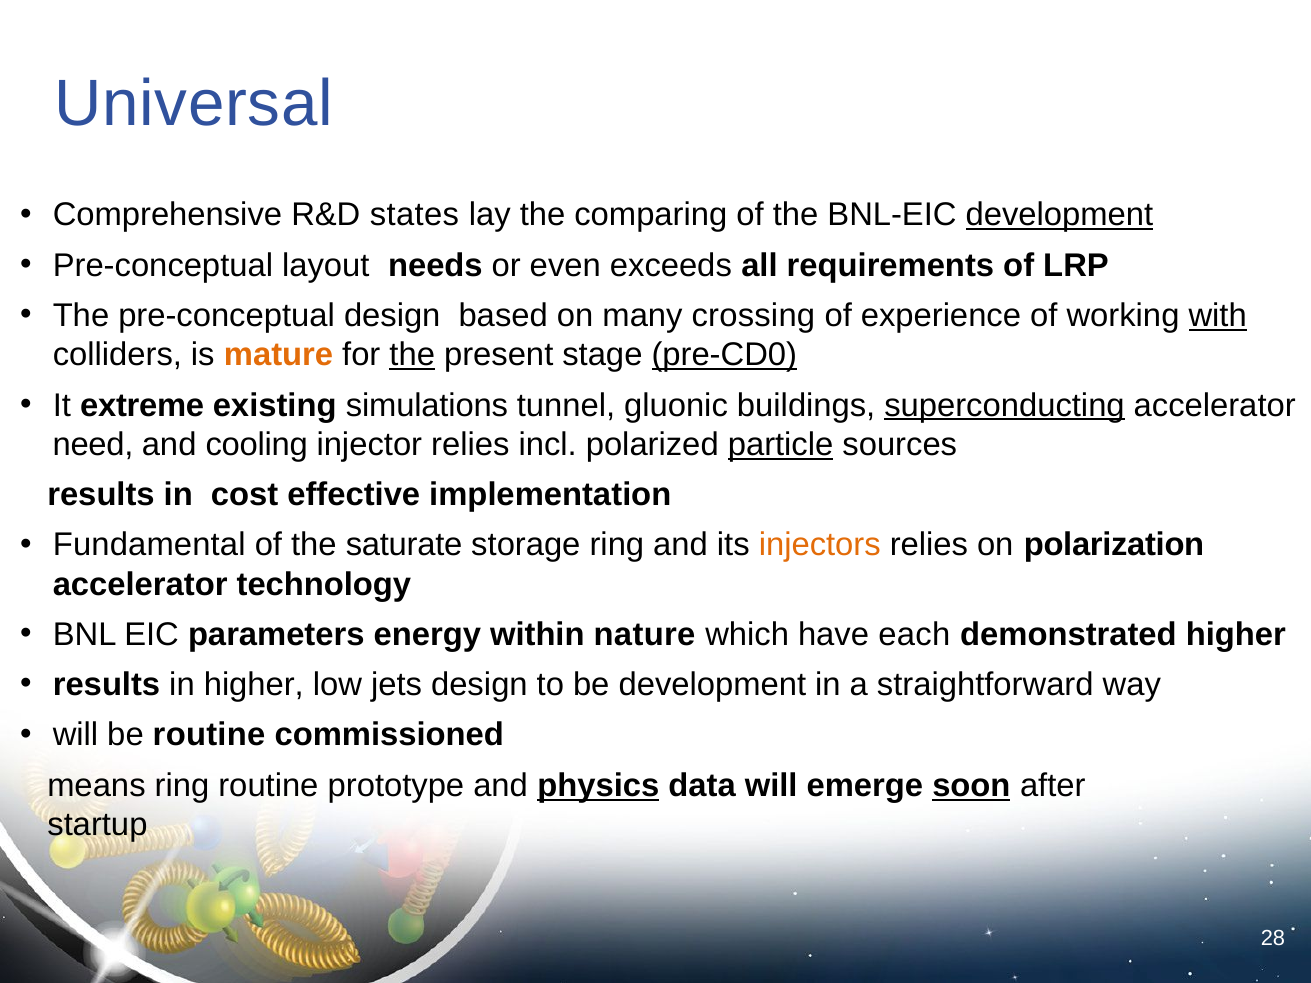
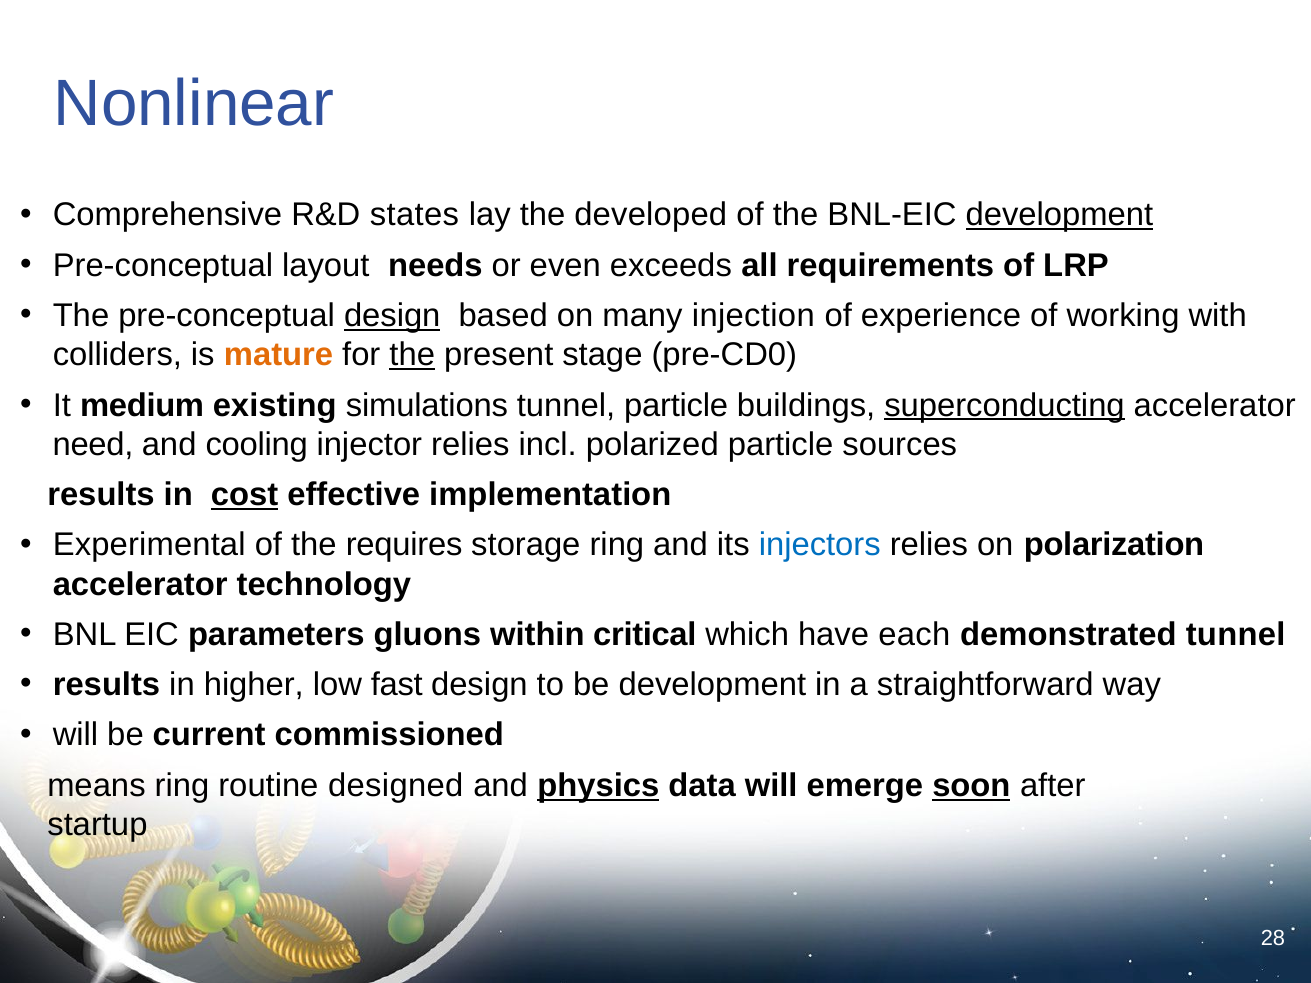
Universal: Universal -> Nonlinear
comparing: comparing -> developed
design at (392, 316) underline: none -> present
crossing: crossing -> injection
with underline: present -> none
pre-CD0 underline: present -> none
extreme: extreme -> medium
tunnel gluonic: gluonic -> particle
particle at (781, 445) underline: present -> none
cost underline: none -> present
Fundamental: Fundamental -> Experimental
saturate: saturate -> requires
injectors colour: orange -> blue
energy: energy -> gluons
nature: nature -> critical
demonstrated higher: higher -> tunnel
jets: jets -> fast
be routine: routine -> current
prototype: prototype -> designed
